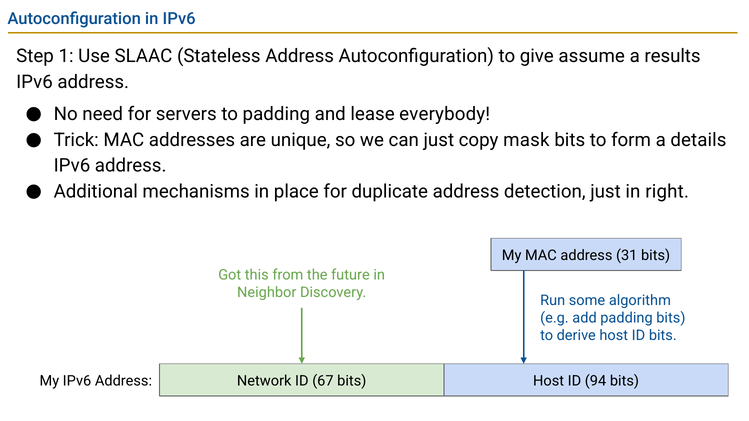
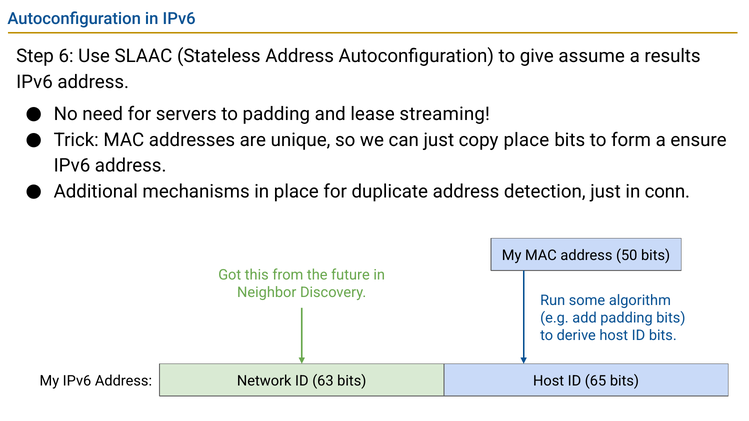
1: 1 -> 6
everybody: everybody -> streaming
copy mask: mask -> place
details: details -> ensure
right: right -> conn
31: 31 -> 50
67: 67 -> 63
94: 94 -> 65
